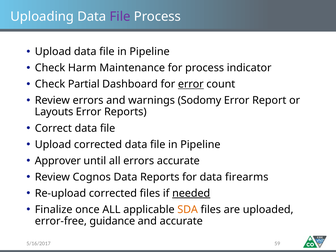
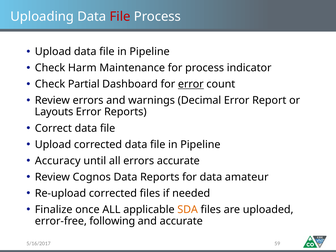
File at (120, 17) colour: purple -> red
Sodomy: Sodomy -> Decimal
Approver: Approver -> Accuracy
firearms: firearms -> amateur
needed underline: present -> none
guidance: guidance -> following
